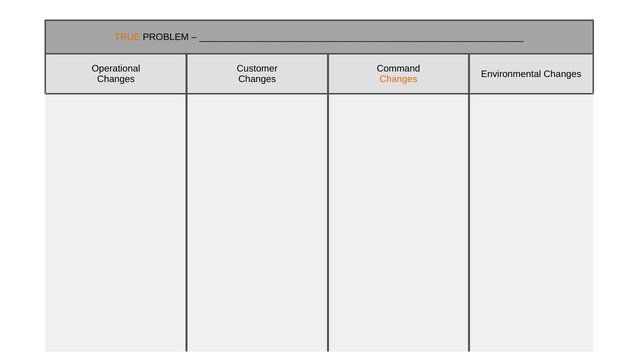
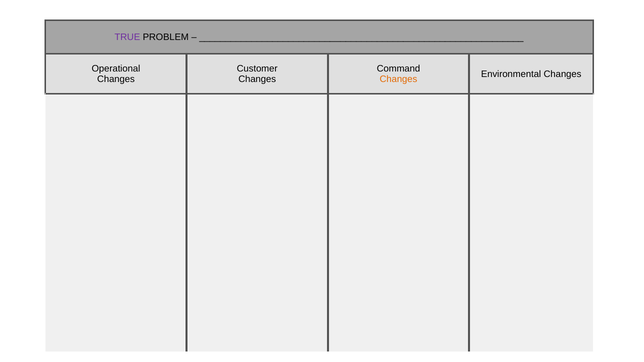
TRUE colour: orange -> purple
